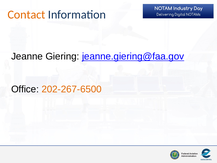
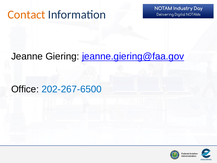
202-267-6500 colour: orange -> blue
